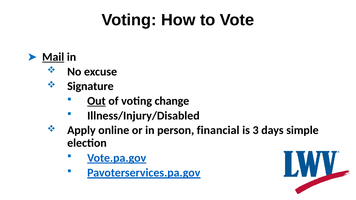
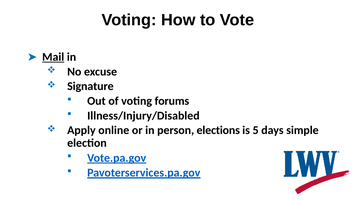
Out underline: present -> none
change: change -> forums
financial: financial -> elections
3: 3 -> 5
